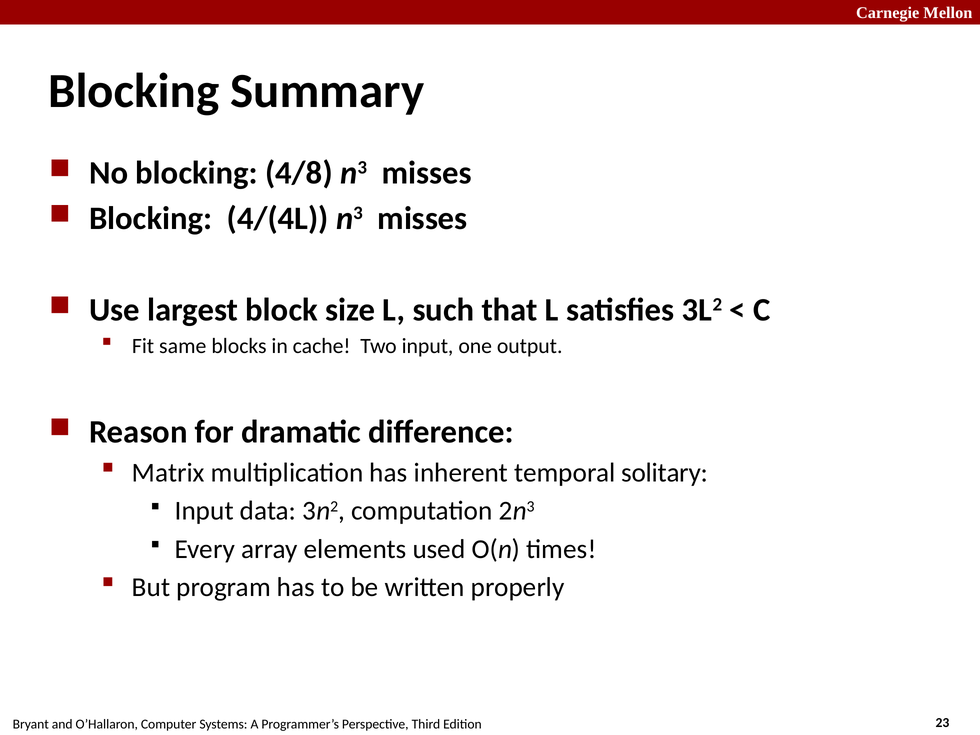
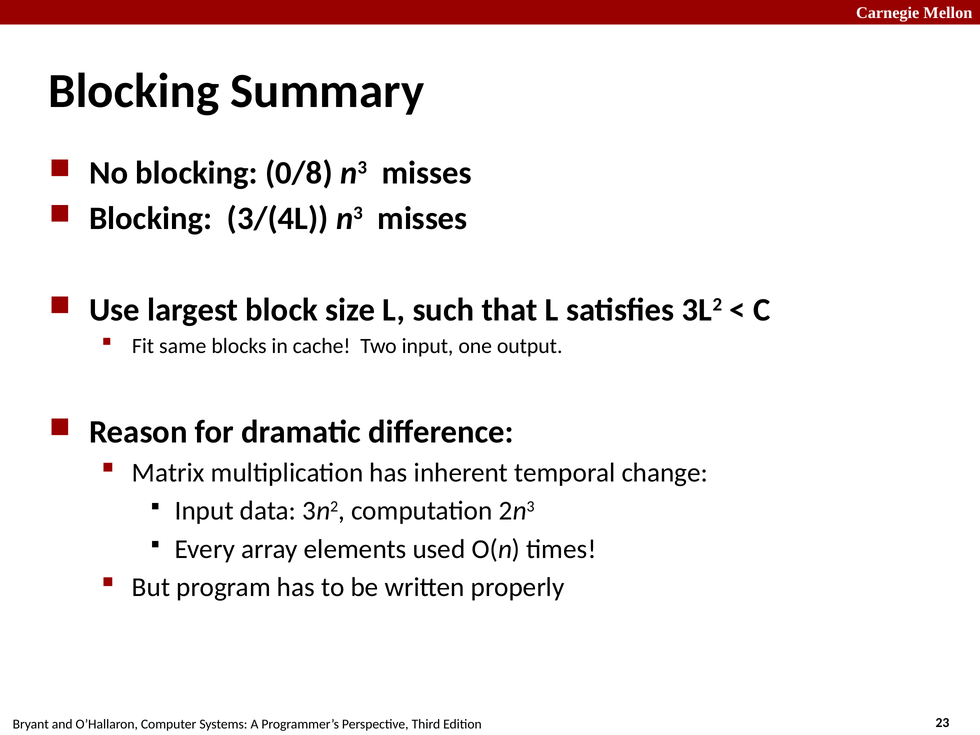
4/8: 4/8 -> 0/8
4/(4L: 4/(4L -> 3/(4L
solitary: solitary -> change
